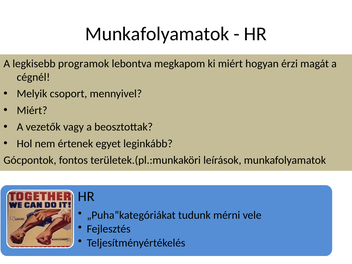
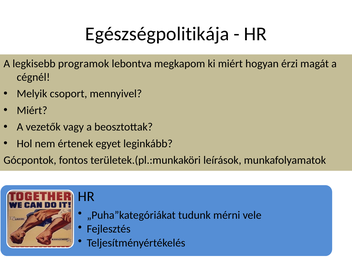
Munkafolyamatok at (157, 34): Munkafolyamatok -> Egészségpolitikája
